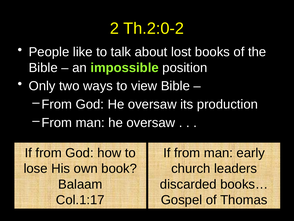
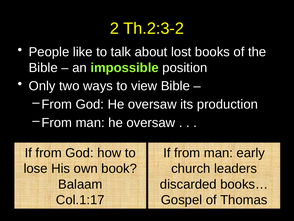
Th.2:0-2: Th.2:0-2 -> Th.2:3-2
